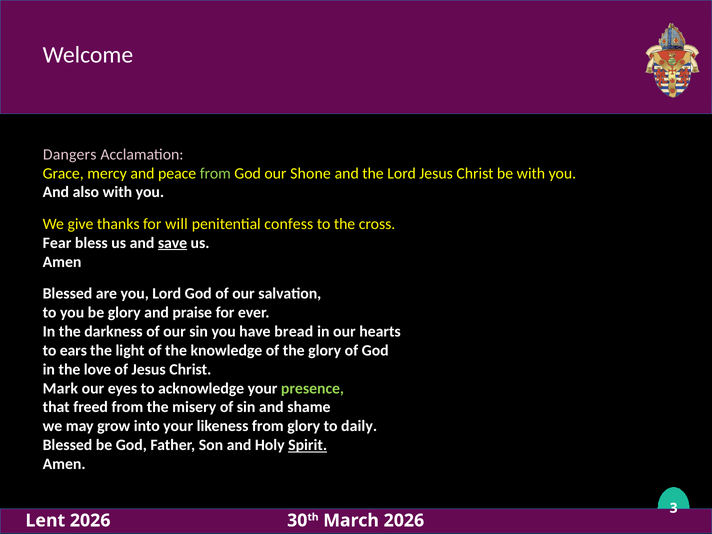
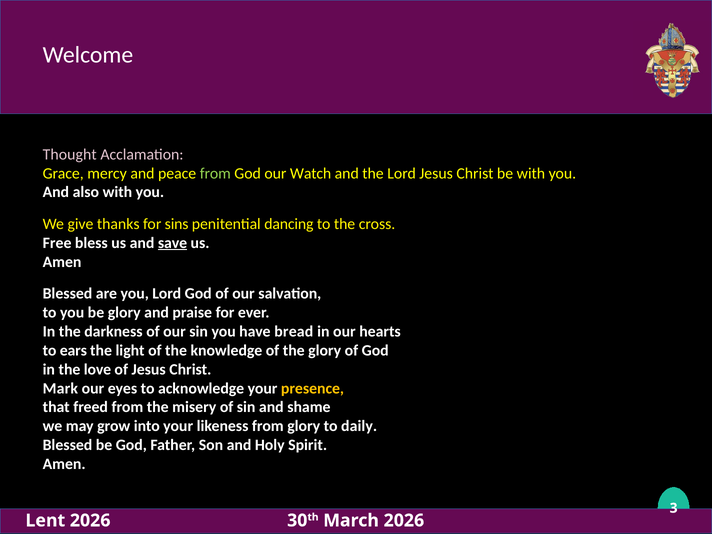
Dangers: Dangers -> Thought
Shone: Shone -> Watch
will: will -> sins
confess: confess -> dancing
Fear: Fear -> Free
presence colour: light green -> yellow
Spirit underline: present -> none
